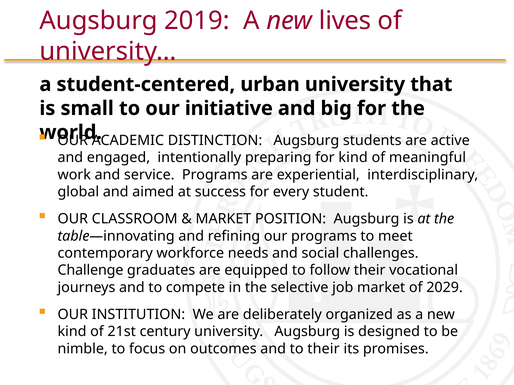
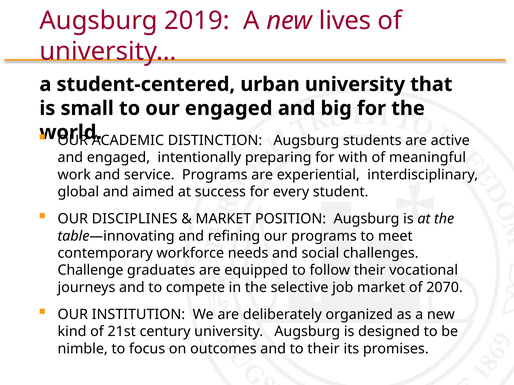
our initiative: initiative -> engaged
for kind: kind -> with
CLASSROOM: CLASSROOM -> DISCIPLINES
2029: 2029 -> 2070
